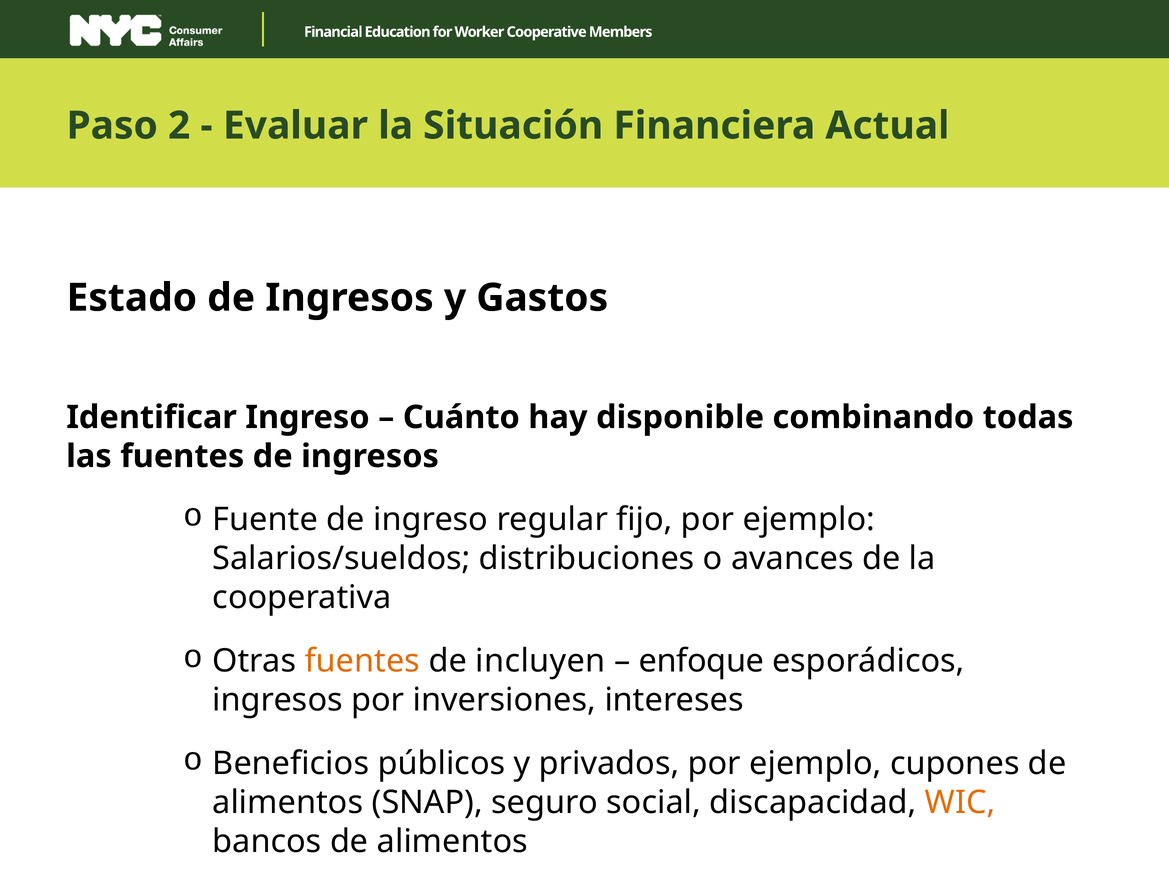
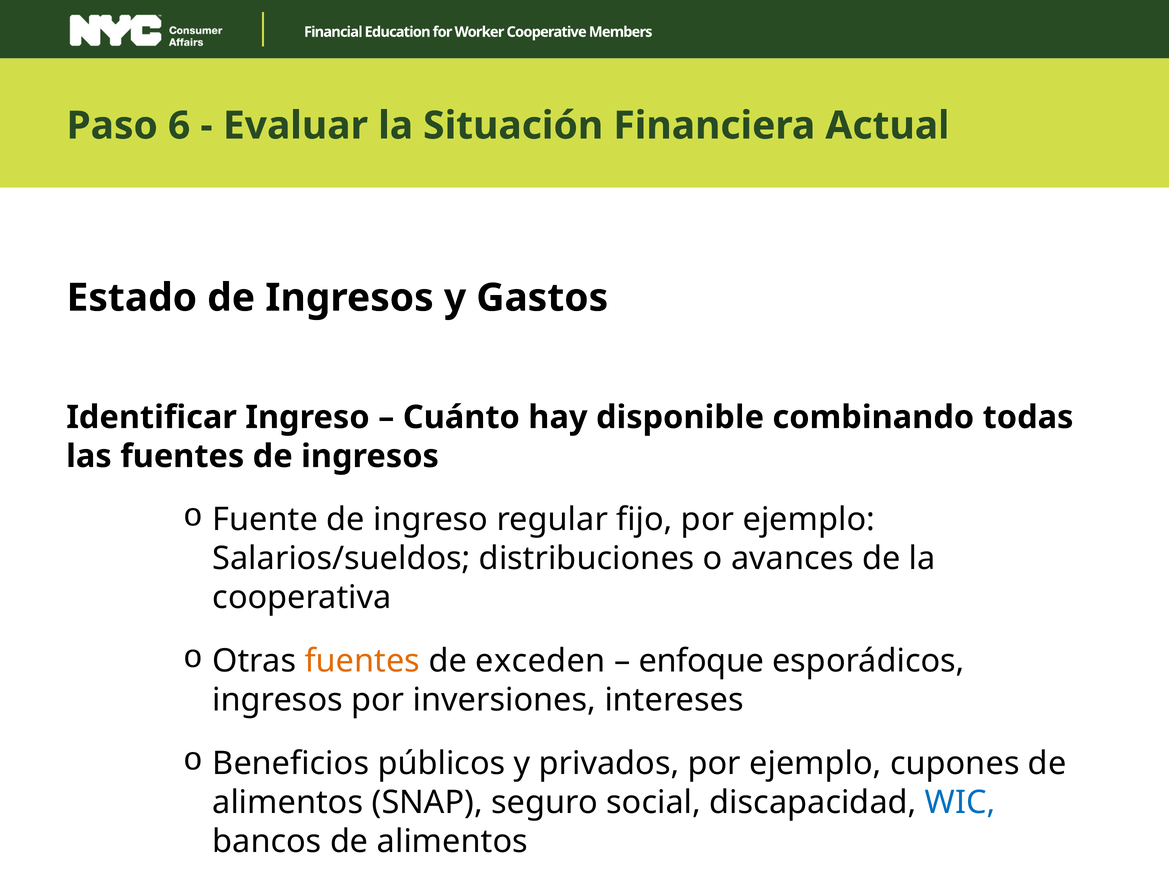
2: 2 -> 6
incluyen: incluyen -> exceden
WIC colour: orange -> blue
